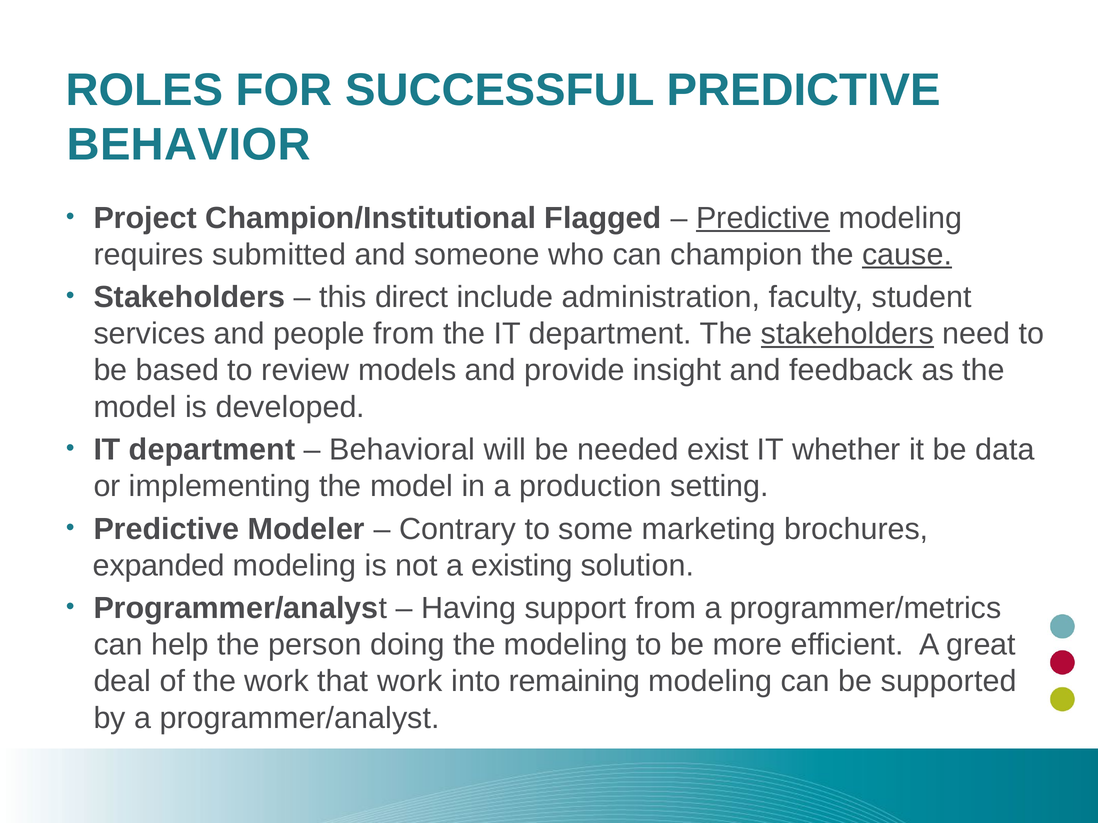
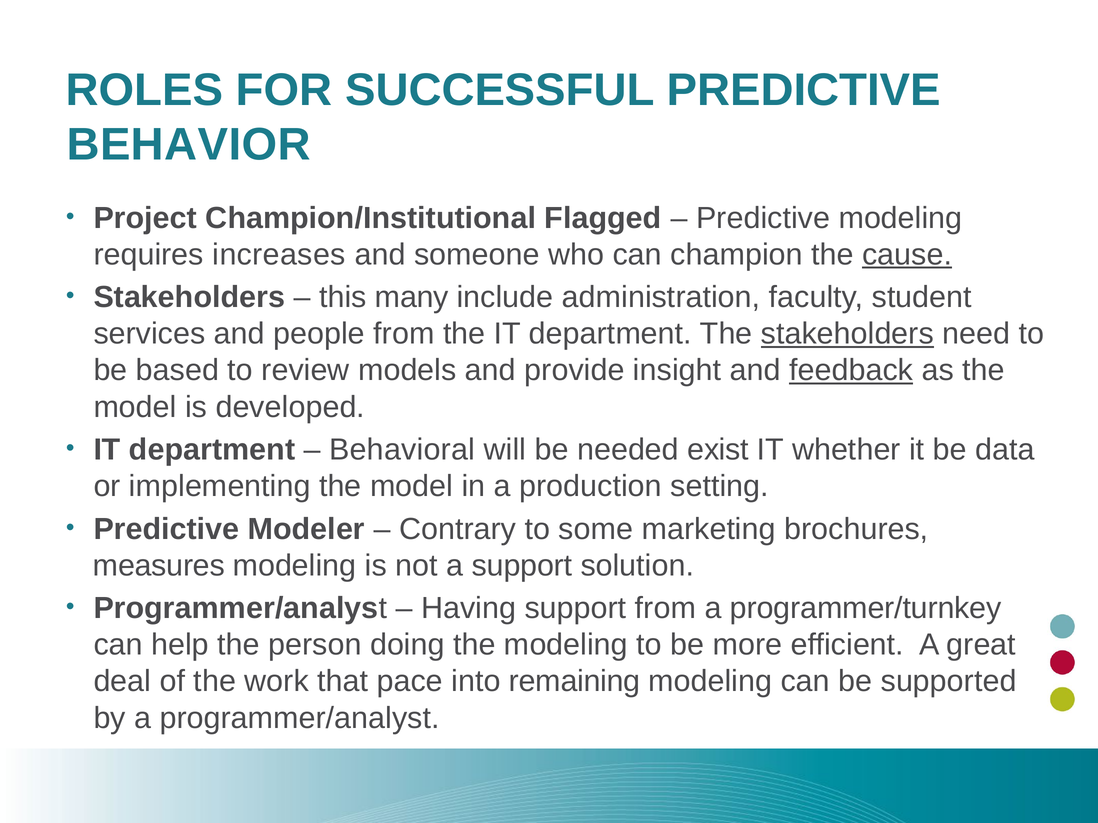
Predictive at (763, 218) underline: present -> none
submitted: submitted -> increases
direct: direct -> many
feedback underline: none -> present
expanded: expanded -> measures
a existing: existing -> support
programmer/metrics: programmer/metrics -> programmer/turnkey
that work: work -> pace
